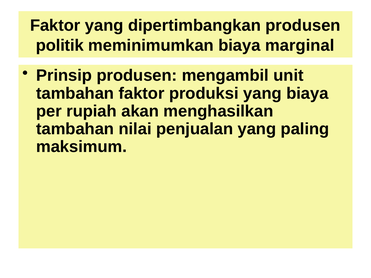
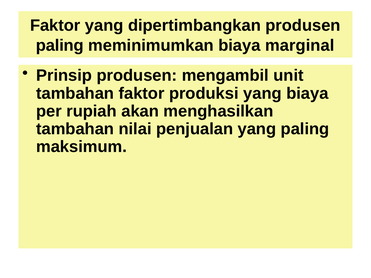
politik at (60, 45): politik -> paling
